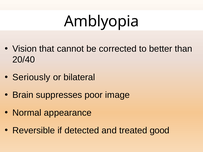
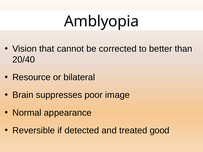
Seriously: Seriously -> Resource
